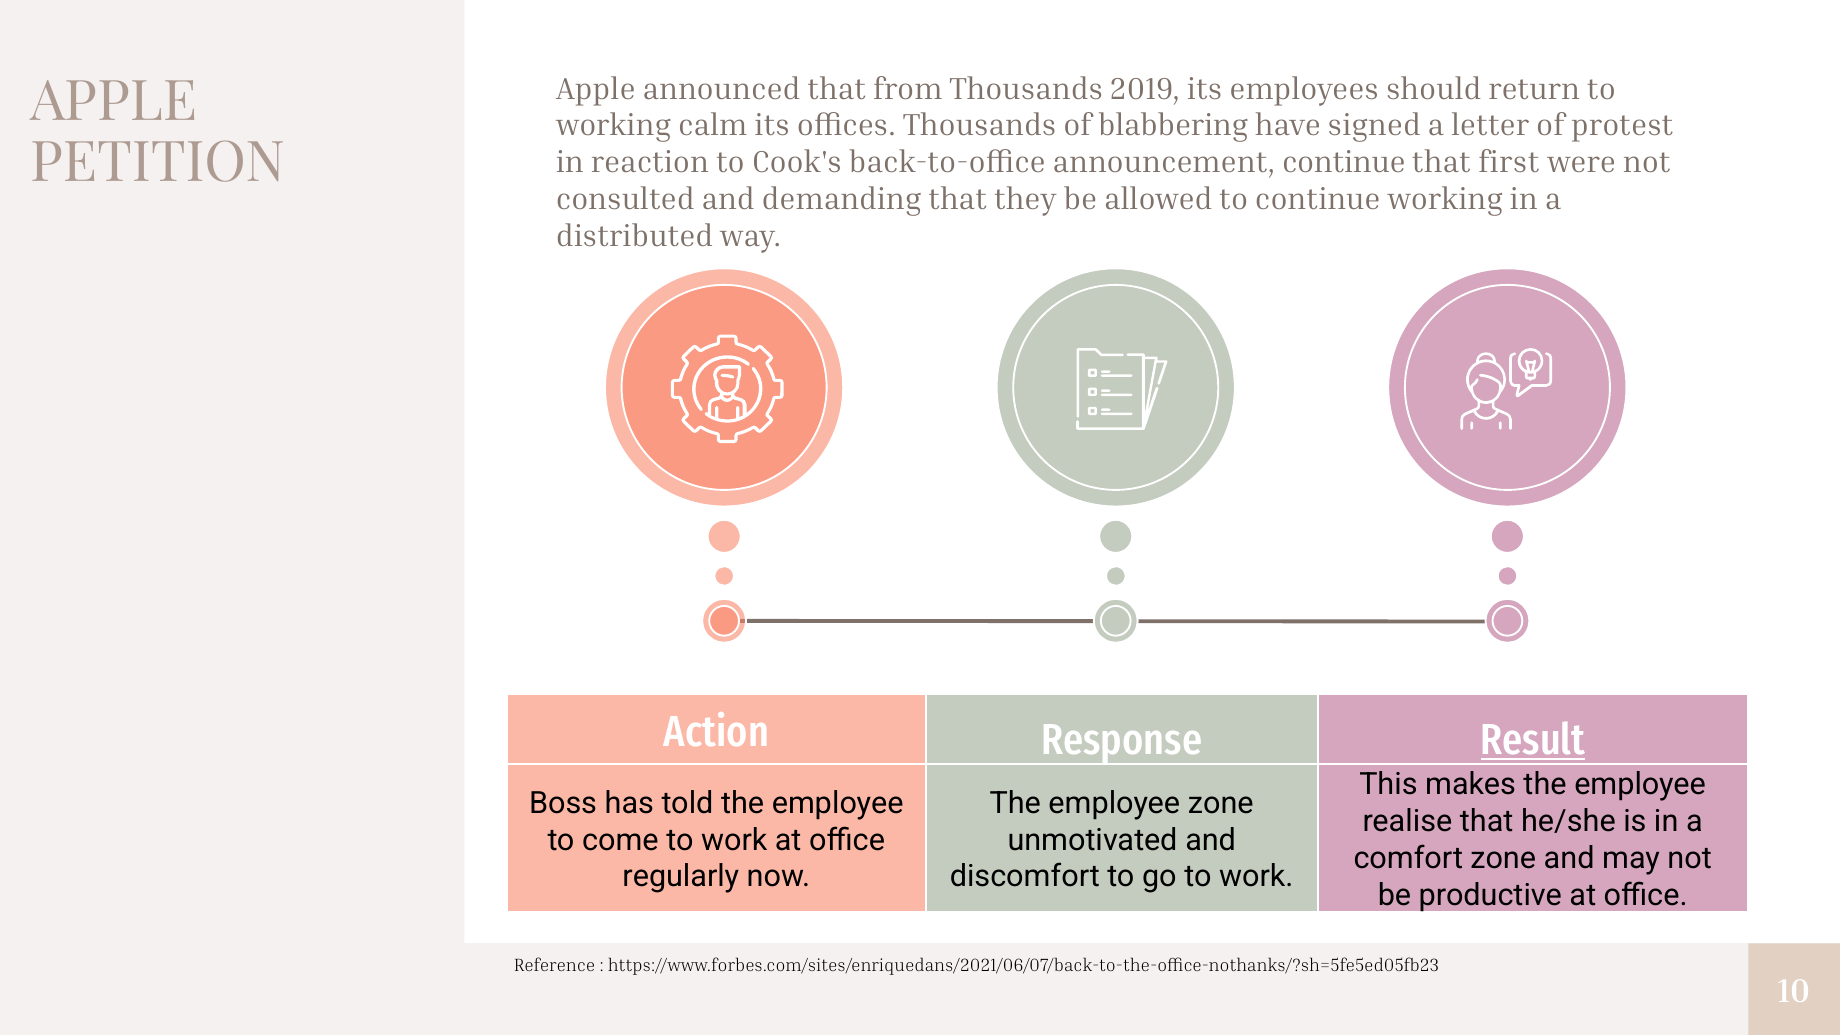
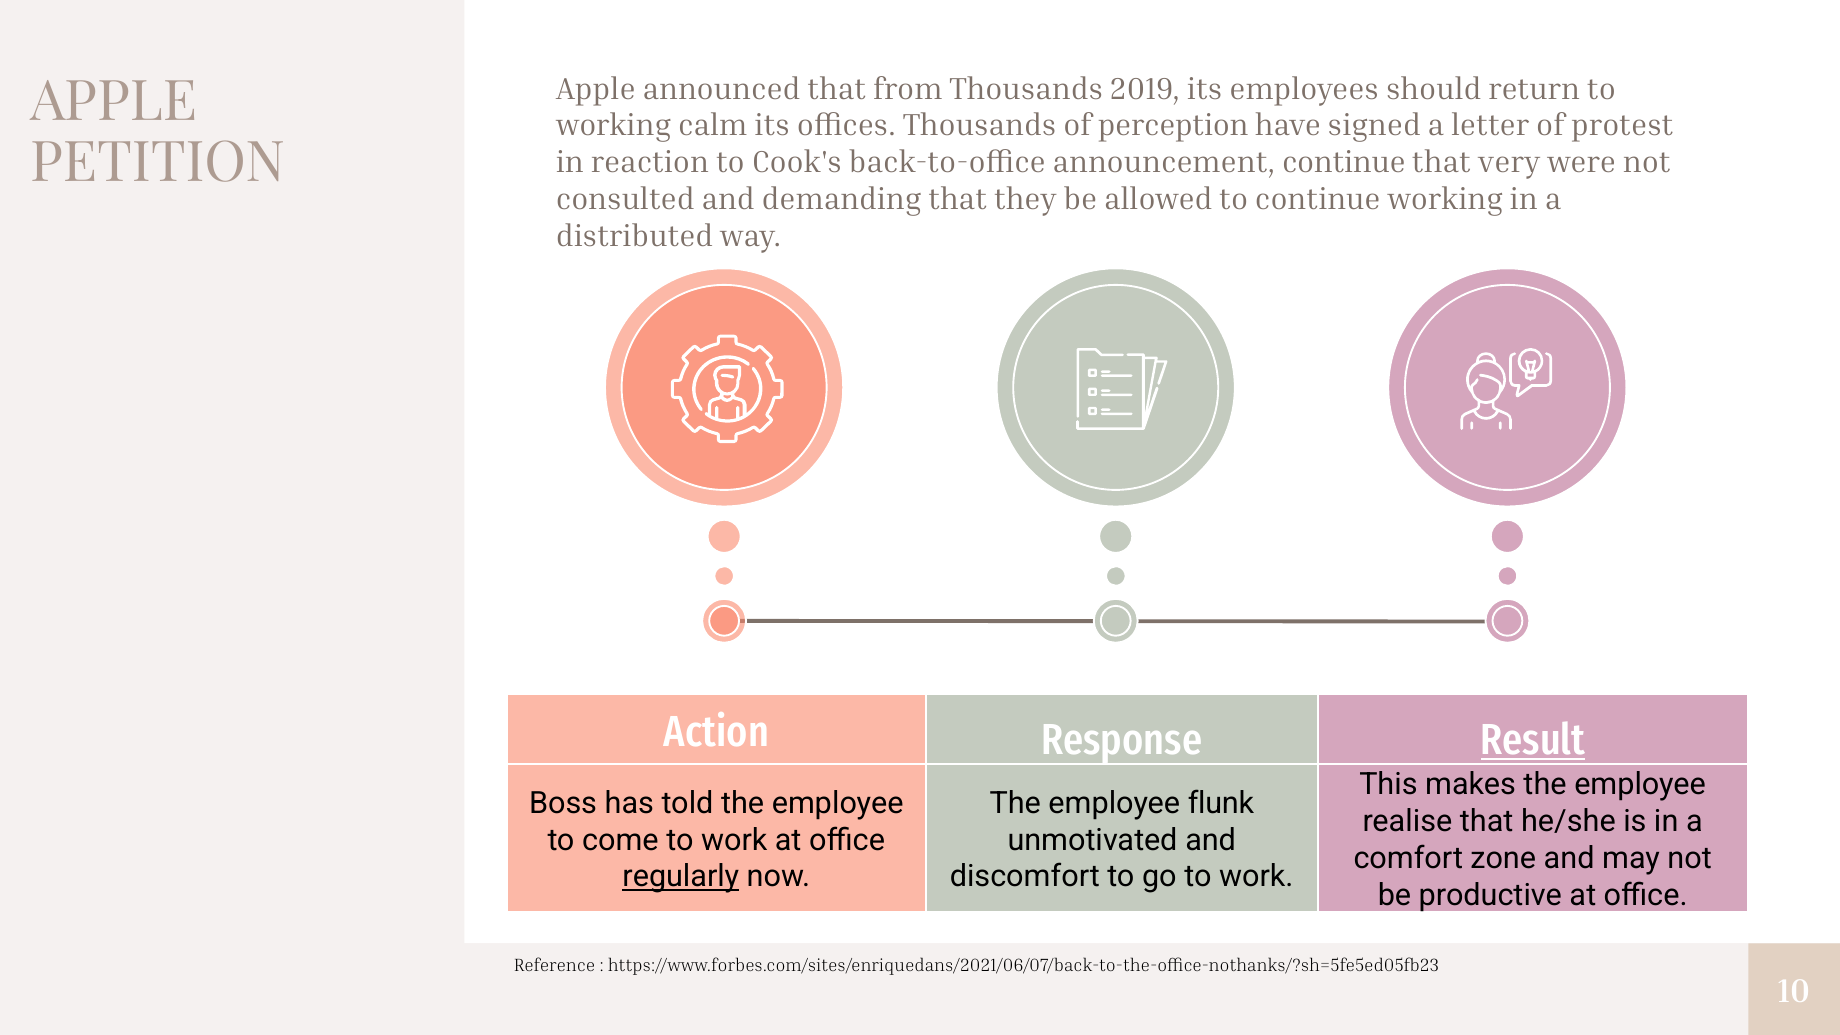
blabbering: blabbering -> perception
first: first -> very
employee zone: zone -> flunk
regularly underline: none -> present
